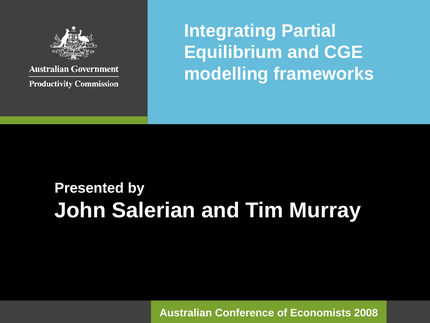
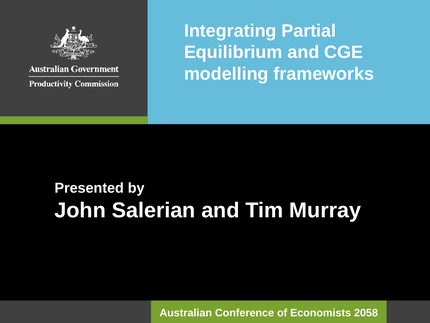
2008: 2008 -> 2058
